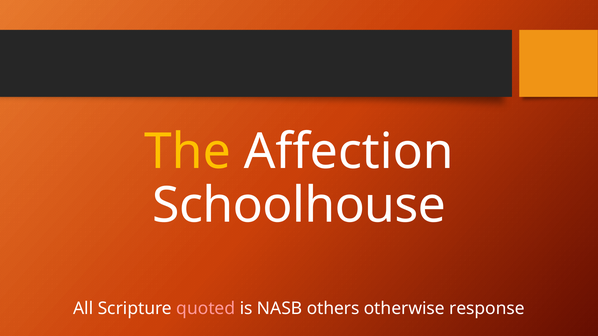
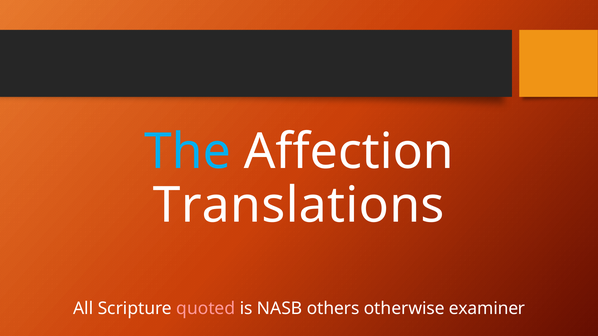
The colour: yellow -> light blue
Schoolhouse: Schoolhouse -> Translations
response: response -> examiner
